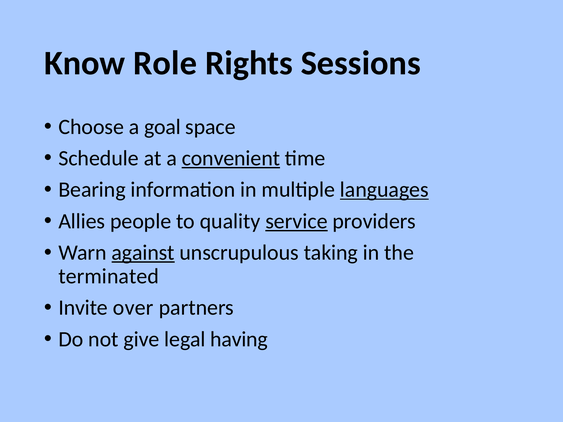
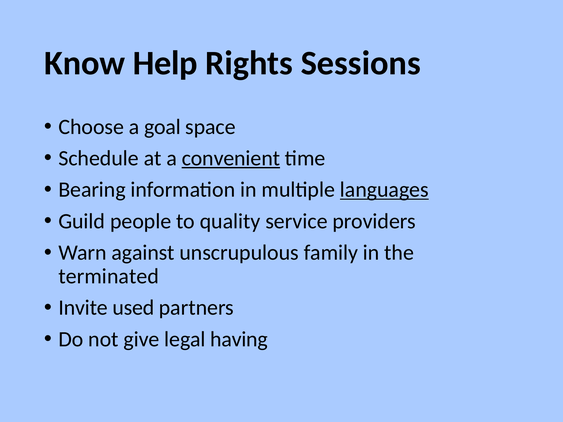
Role: Role -> Help
Allies: Allies -> Guild
service underline: present -> none
against underline: present -> none
taking: taking -> family
over: over -> used
